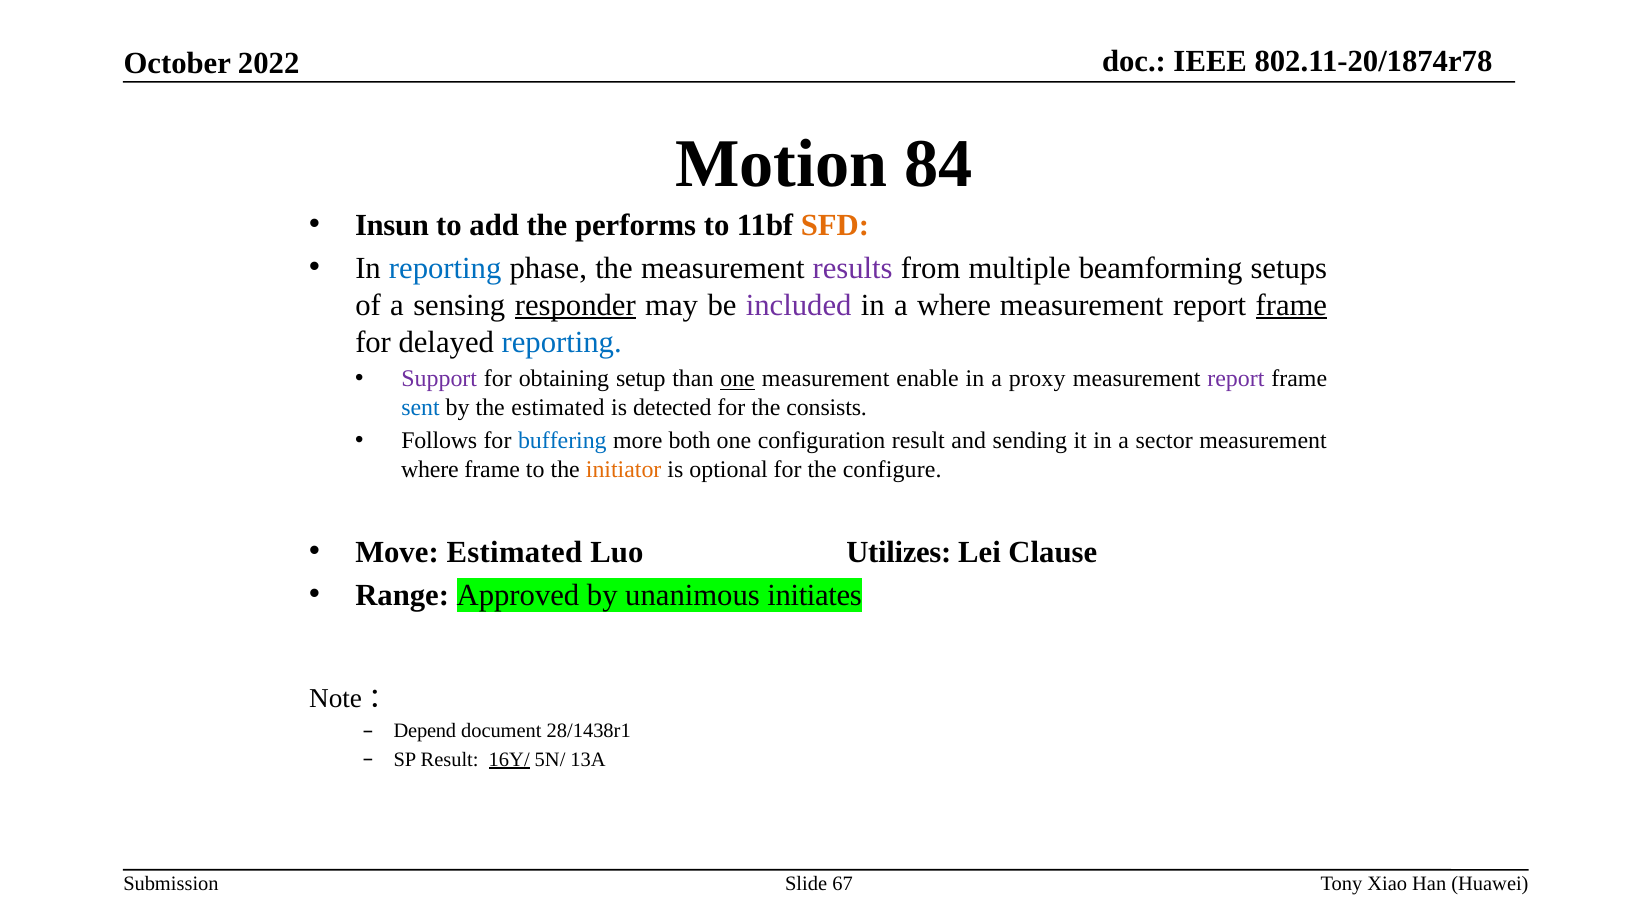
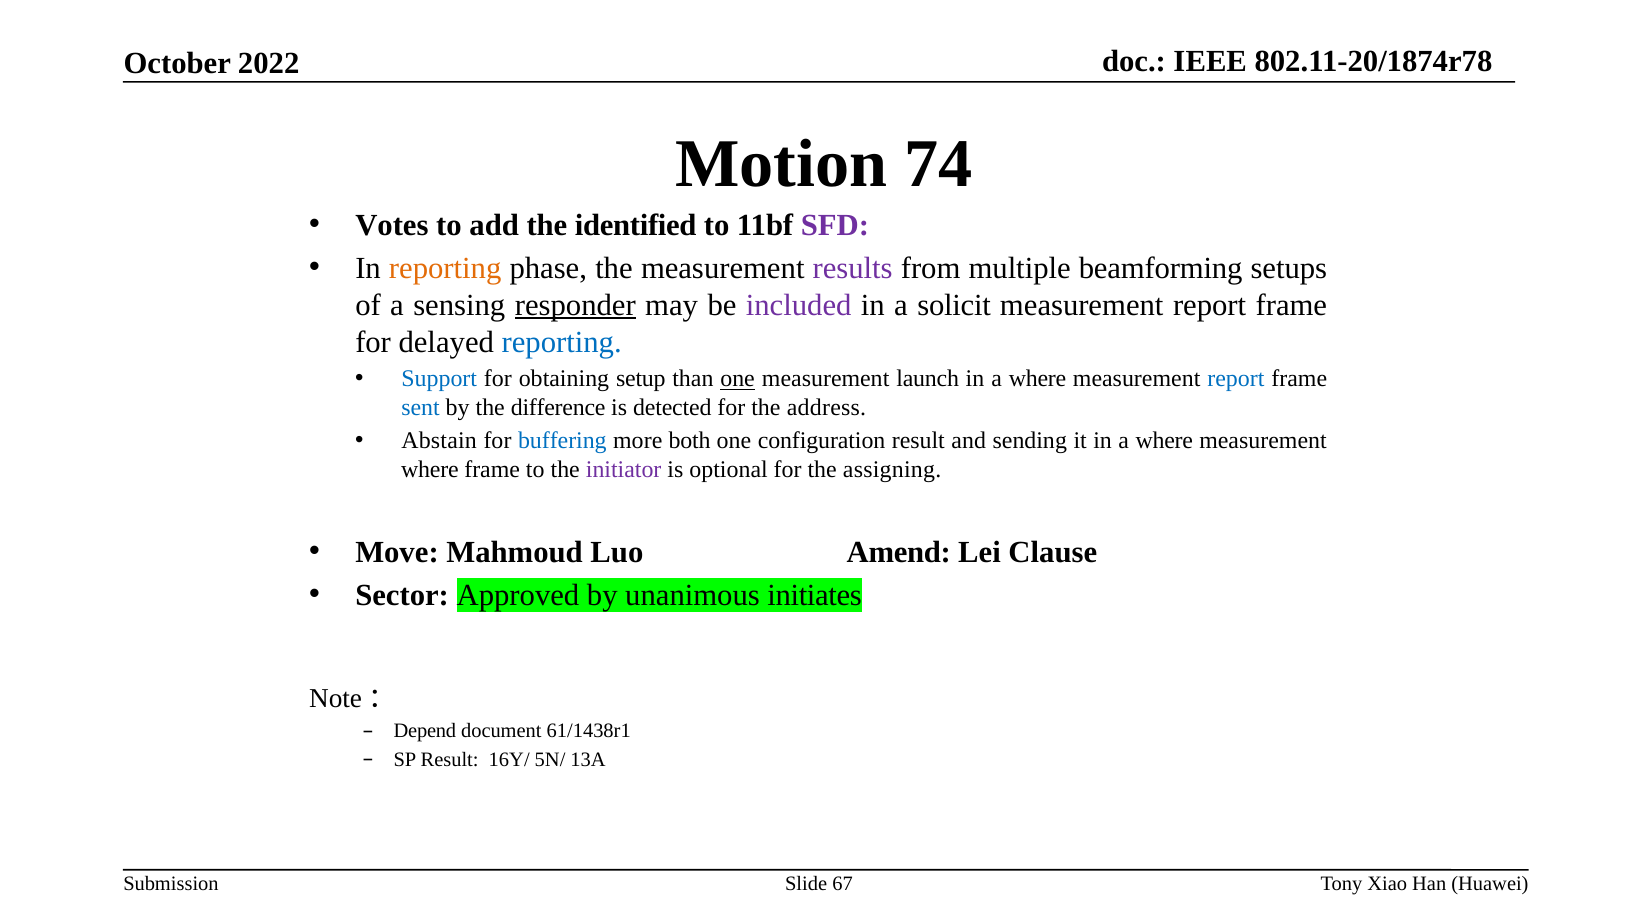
84: 84 -> 74
Insun: Insun -> Votes
performs: performs -> identified
SFD colour: orange -> purple
reporting at (445, 268) colour: blue -> orange
a where: where -> solicit
frame at (1291, 305) underline: present -> none
Support colour: purple -> blue
enable: enable -> launch
proxy at (1037, 379): proxy -> where
report at (1236, 379) colour: purple -> blue
the estimated: estimated -> difference
consists: consists -> address
Follows: Follows -> Abstain
it in a sector: sector -> where
initiator colour: orange -> purple
configure: configure -> assigning
Move Estimated: Estimated -> Mahmoud
Utilizes: Utilizes -> Amend
Range: Range -> Sector
28/1438r1: 28/1438r1 -> 61/1438r1
16Y/ underline: present -> none
